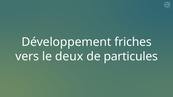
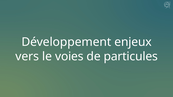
friches: friches -> enjeux
deux: deux -> voies
